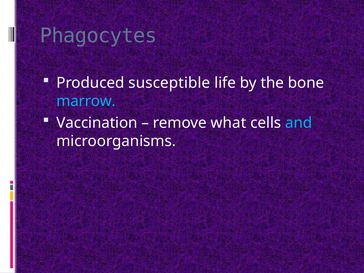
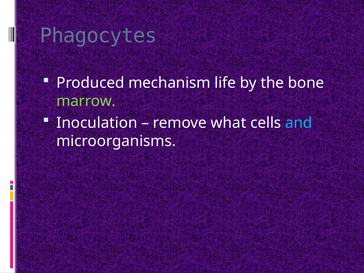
susceptible: susceptible -> mechanism
marrow colour: light blue -> light green
Vaccination: Vaccination -> Inoculation
